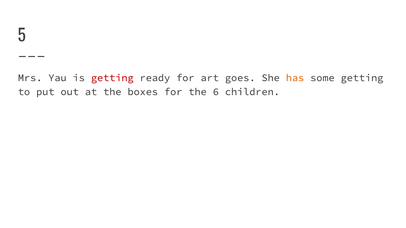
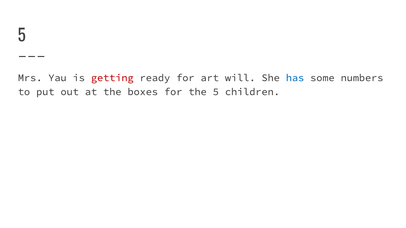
goes: goes -> will
has colour: orange -> blue
some getting: getting -> numbers
the 6: 6 -> 5
